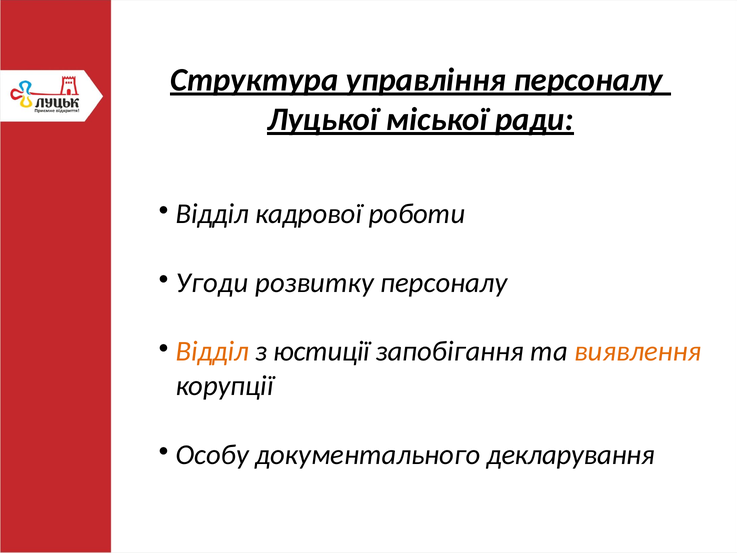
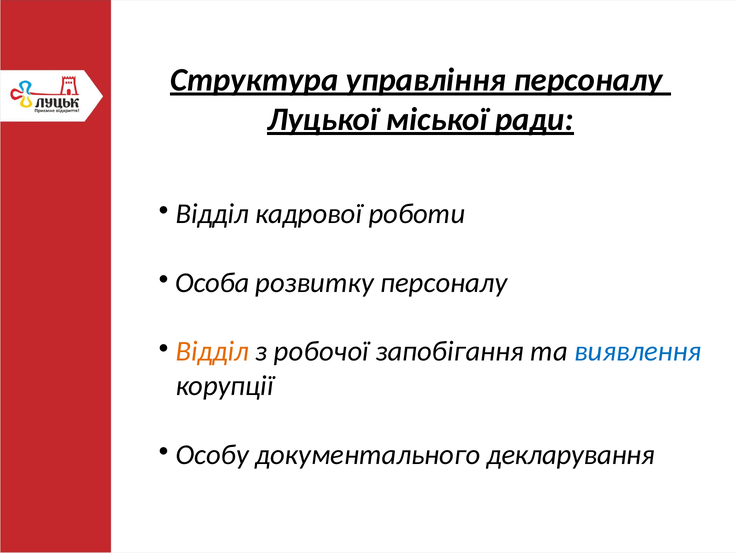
Угоди: Угоди -> Особа
юстиції: юстиції -> робочої
виявлення colour: orange -> blue
